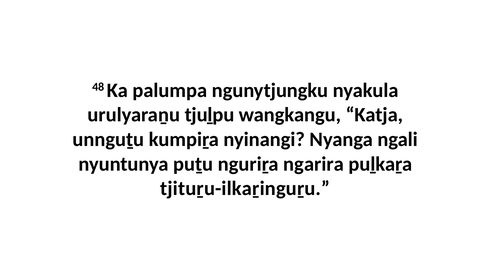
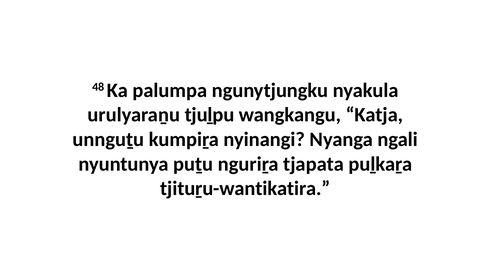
ngarira: ngarira -> tjapata
tjituṟu-ilkaṟinguṟu: tjituṟu-ilkaṟinguṟu -> tjituṟu-wantikatira
